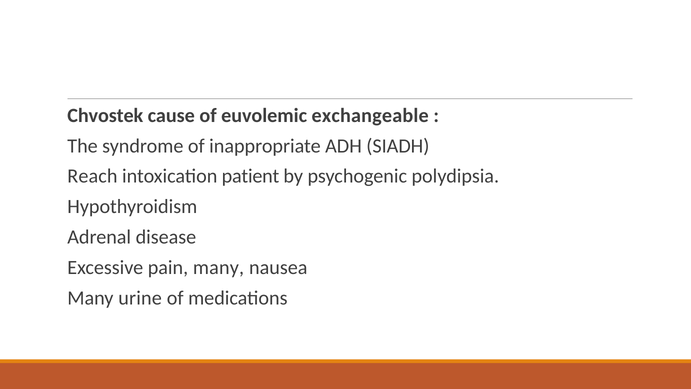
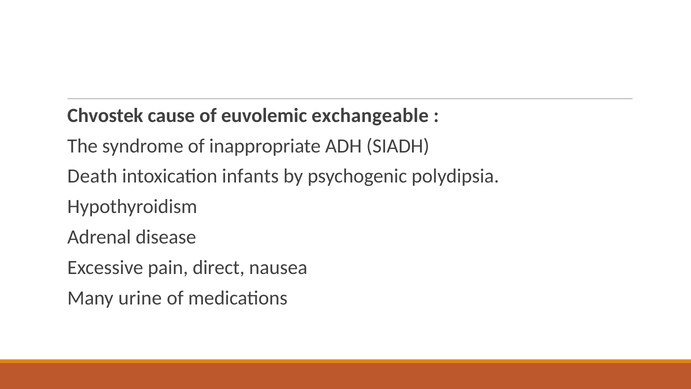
Reach: Reach -> Death
patient: patient -> infants
pain many: many -> direct
